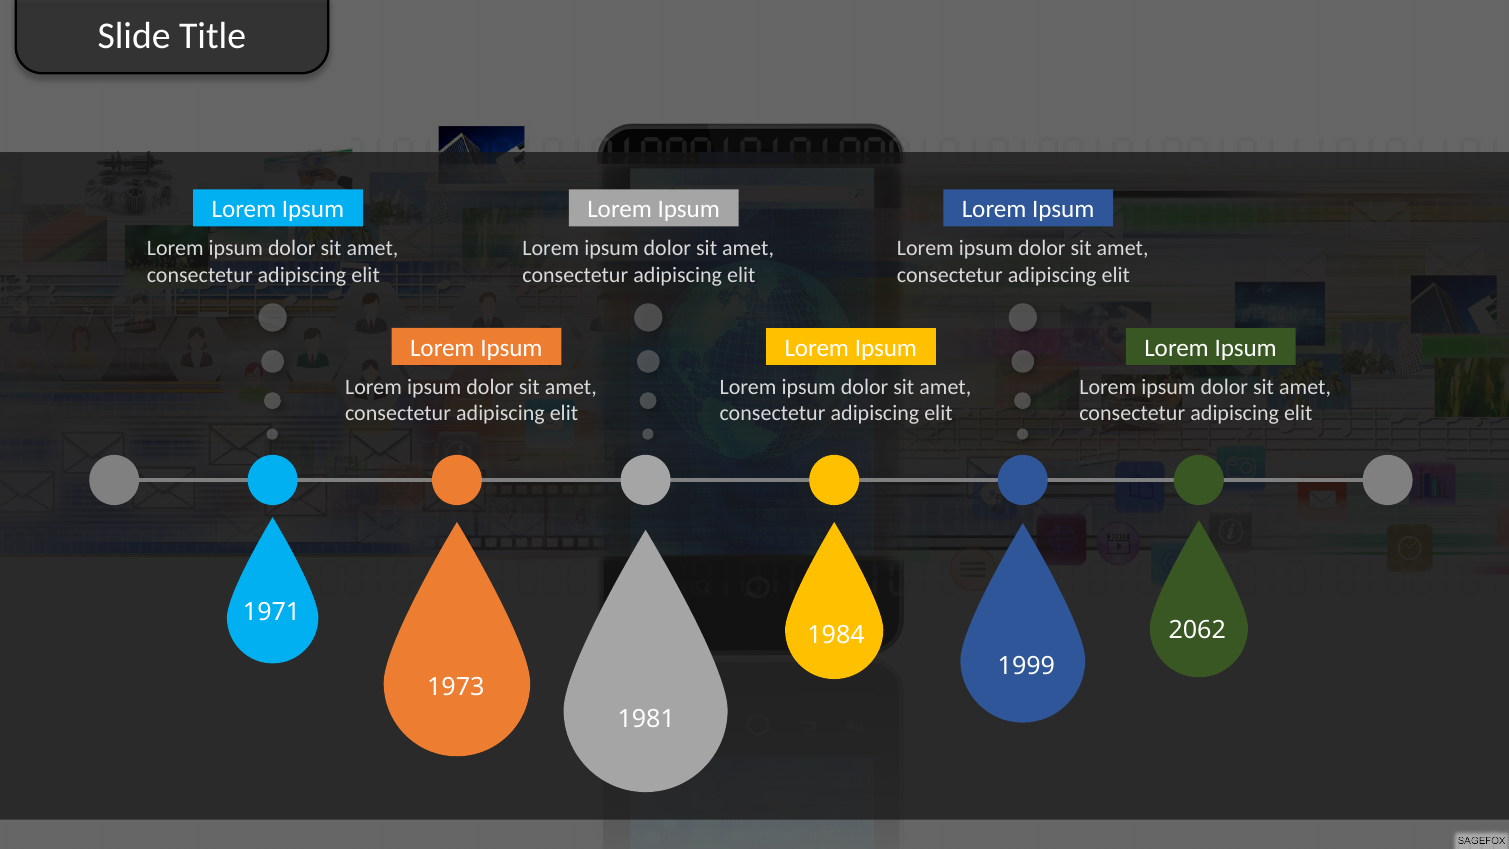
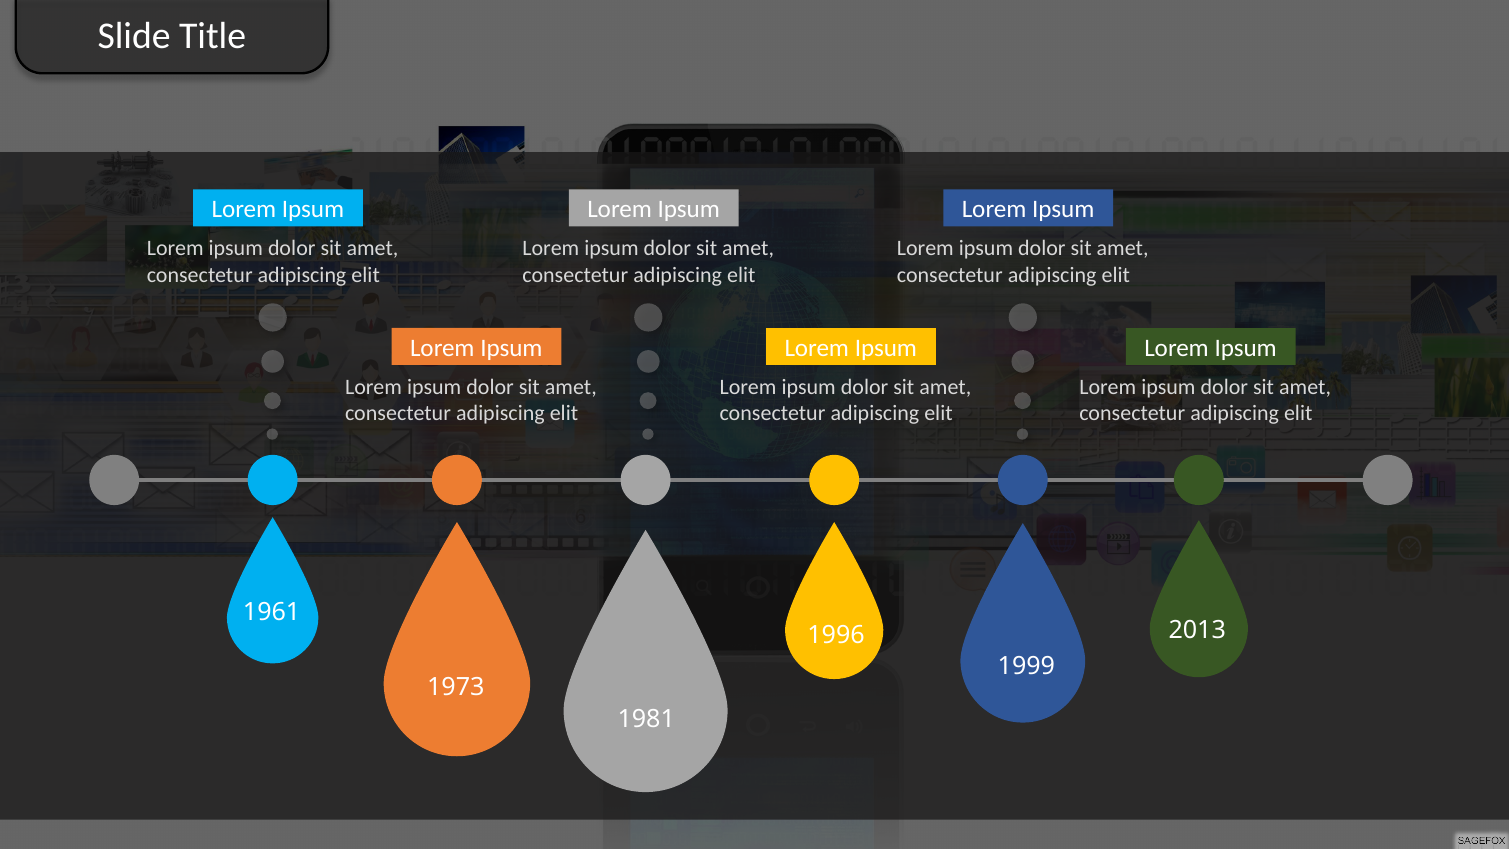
1971: 1971 -> 1961
2062: 2062 -> 2013
1984: 1984 -> 1996
